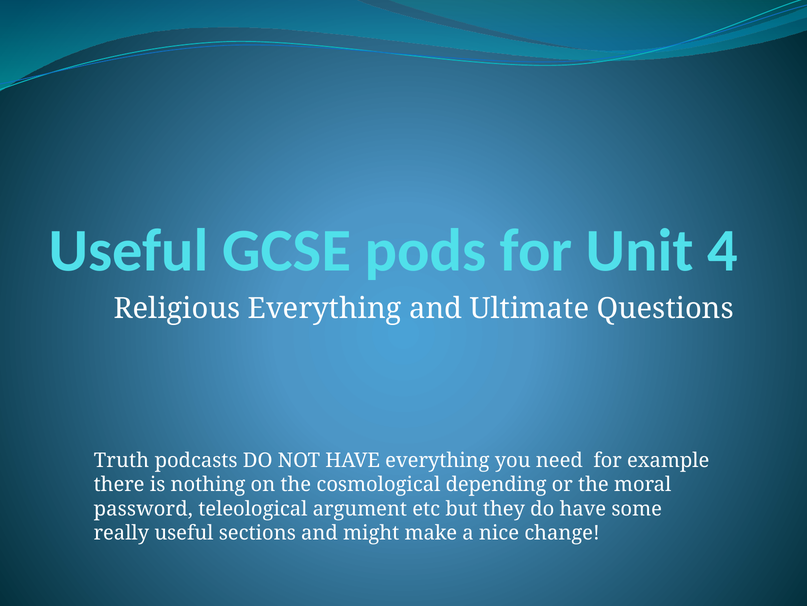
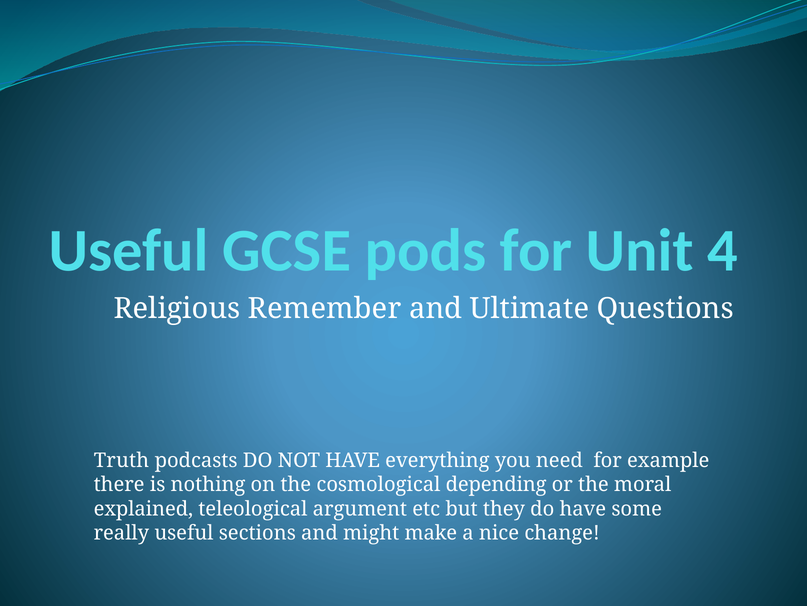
Religious Everything: Everything -> Remember
password: password -> explained
